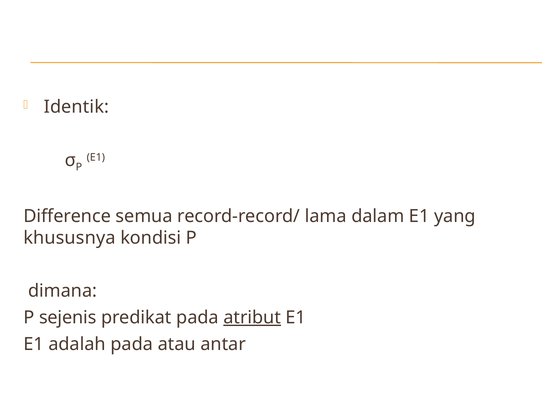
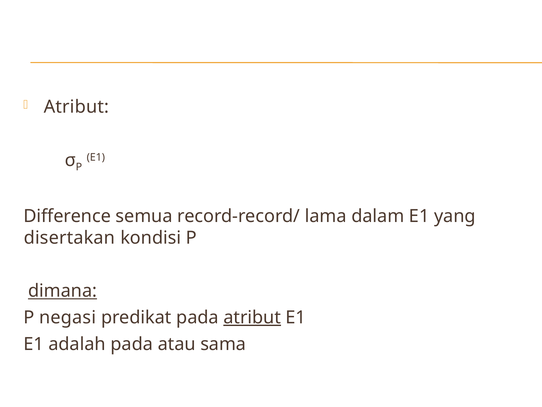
Identik at (76, 107): Identik -> Atribut
khususnya: khususnya -> disertakan
dimana underline: none -> present
sejenis: sejenis -> negasi
antar: antar -> sama
